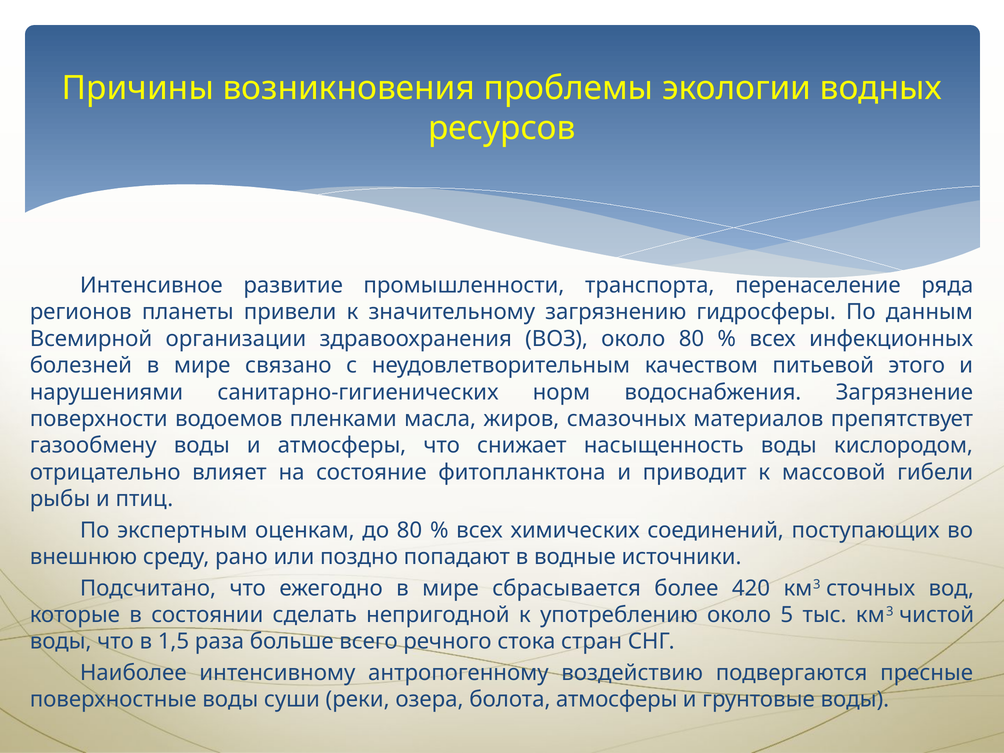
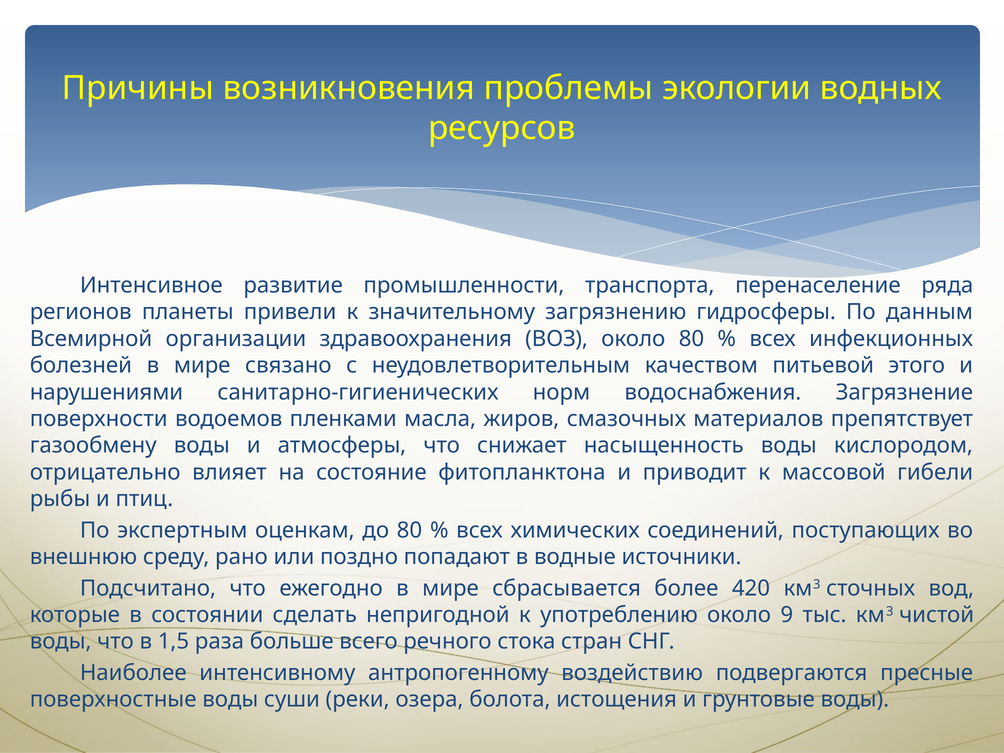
5: 5 -> 9
болота атмосферы: атмосферы -> истощения
